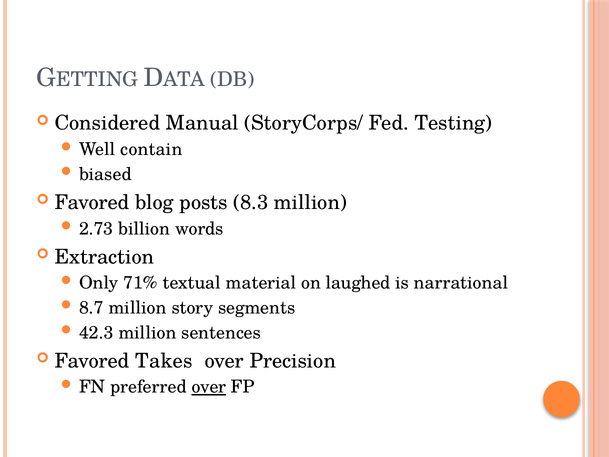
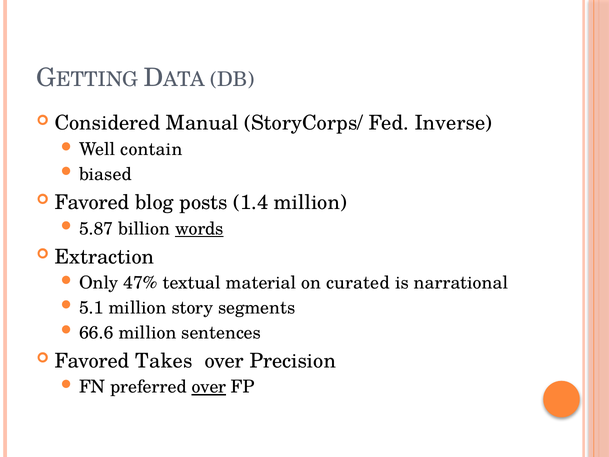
Testing: Testing -> Inverse
8.3: 8.3 -> 1.4
2.73: 2.73 -> 5.87
words underline: none -> present
71%: 71% -> 47%
laughed: laughed -> curated
8.7: 8.7 -> 5.1
42.3: 42.3 -> 66.6
